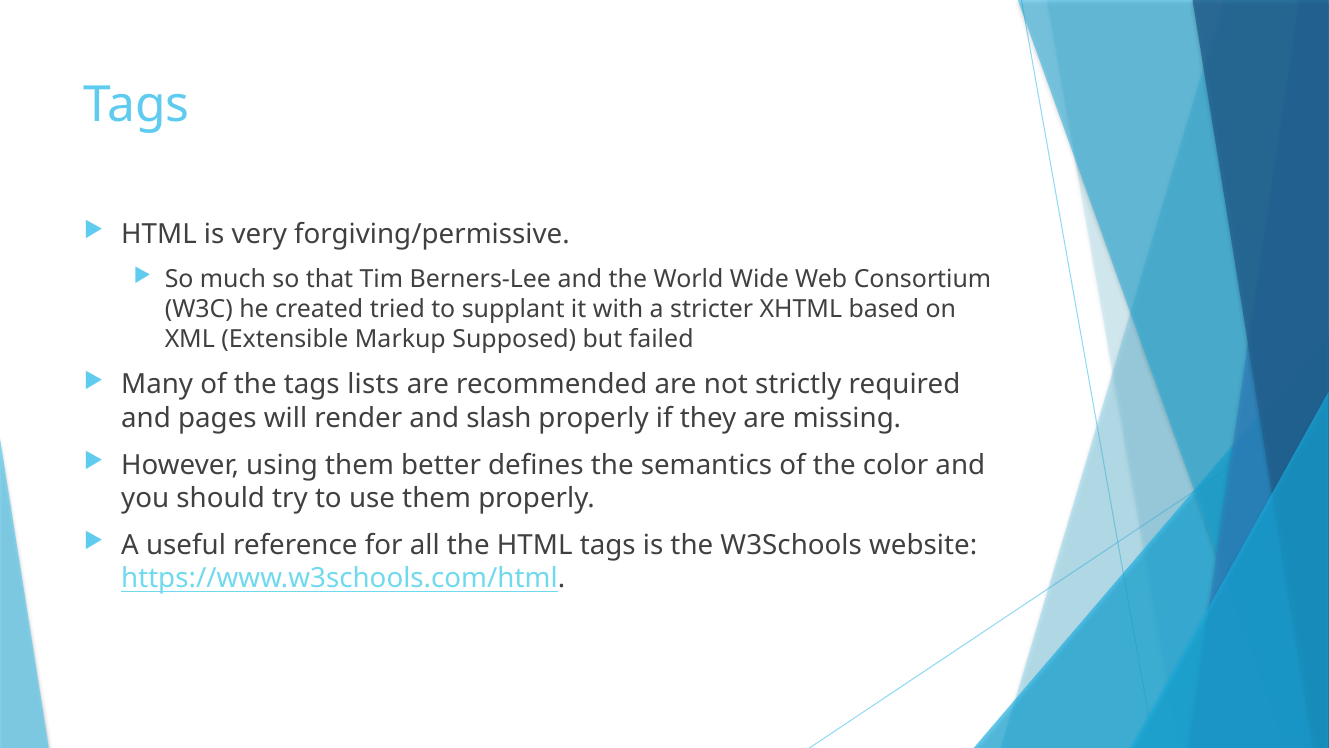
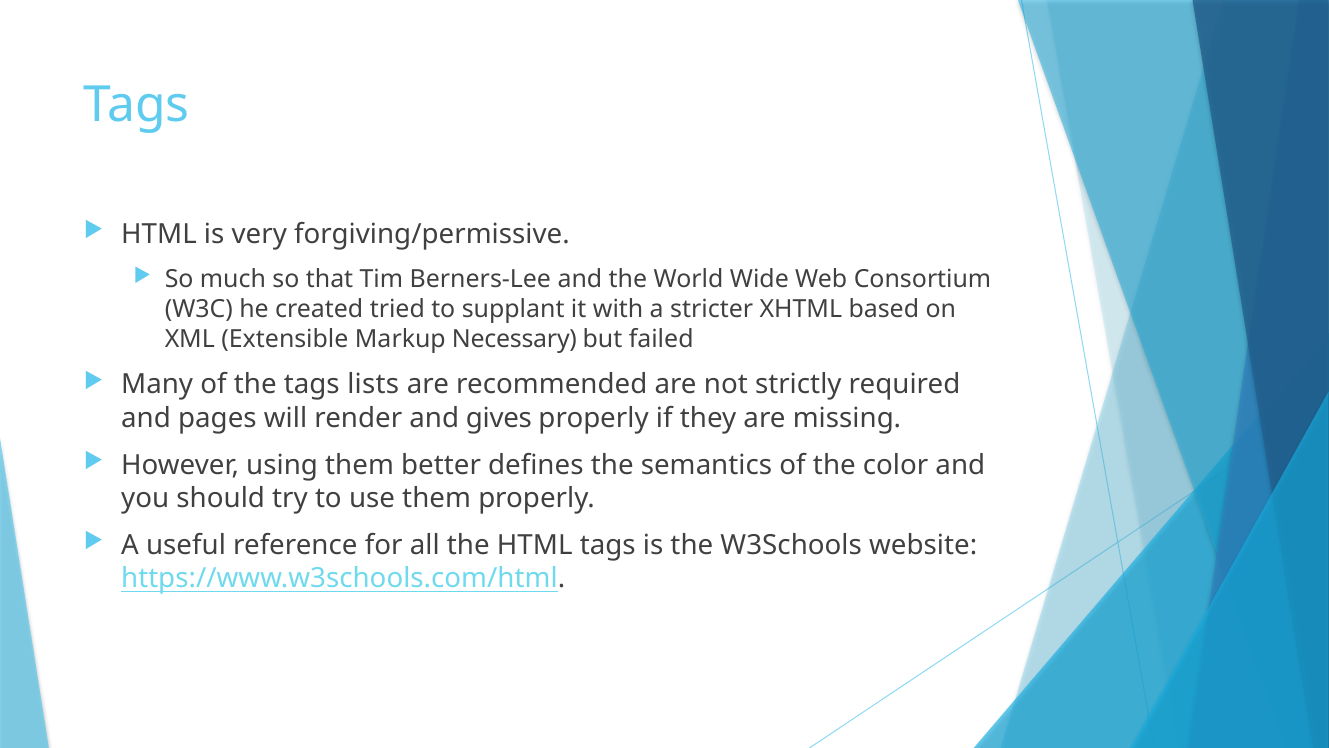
Supposed: Supposed -> Necessary
slash: slash -> gives
